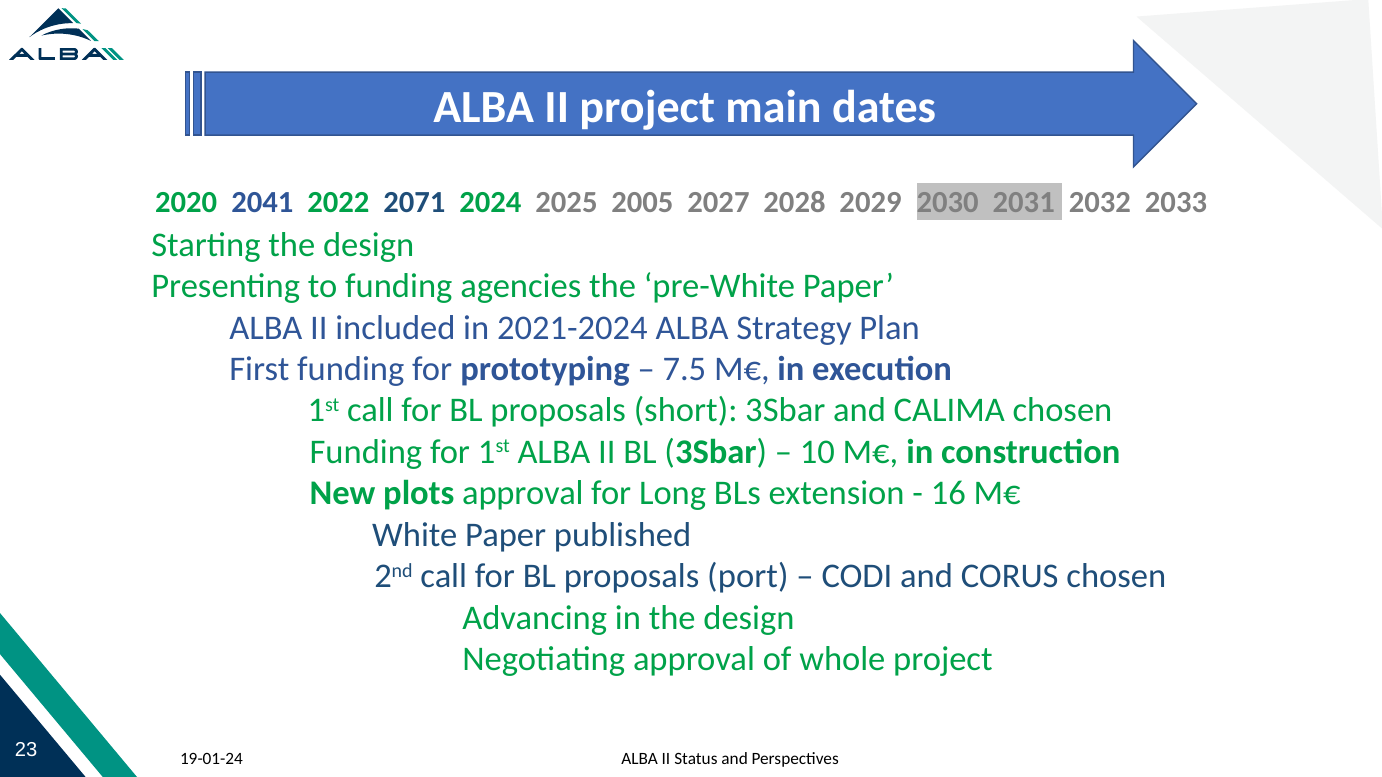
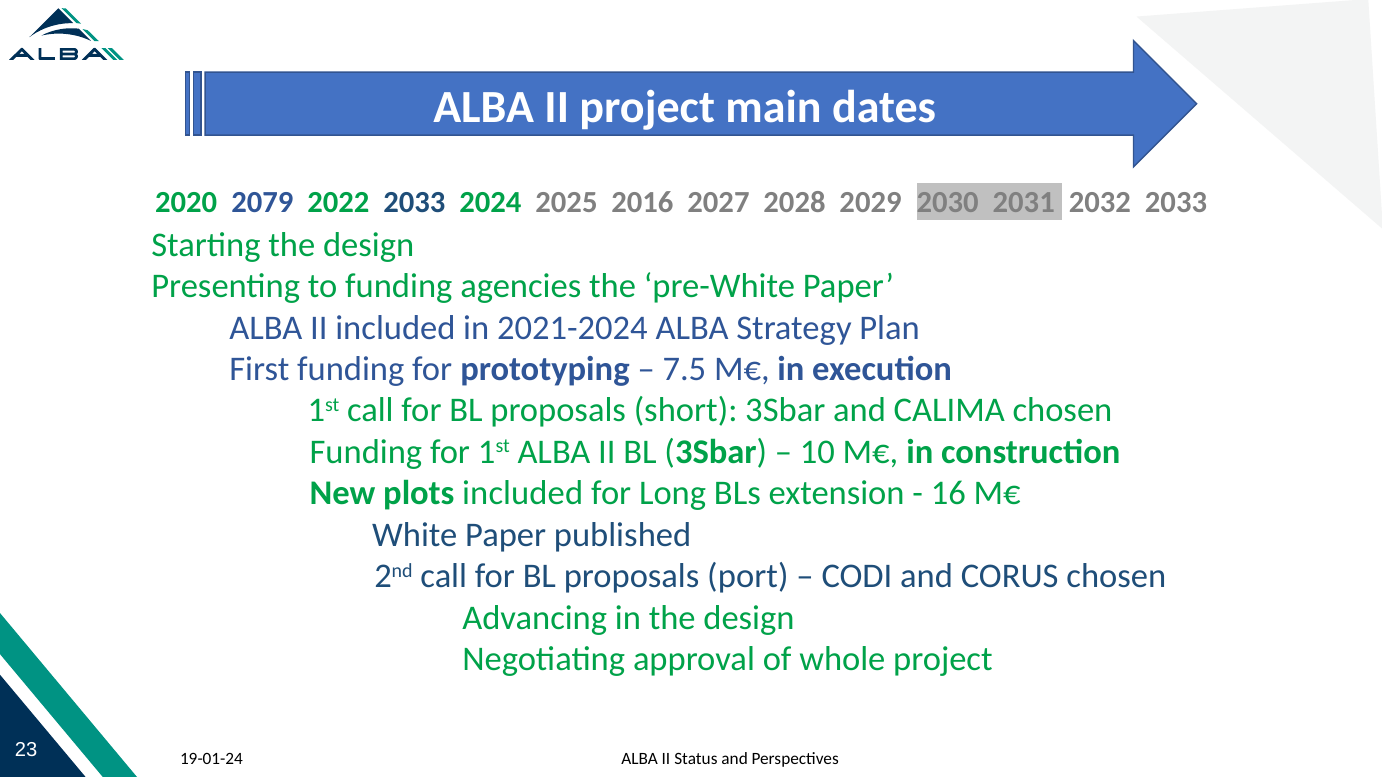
2041: 2041 -> 2079
2022 2071: 2071 -> 2033
2005: 2005 -> 2016
plots approval: approval -> included
